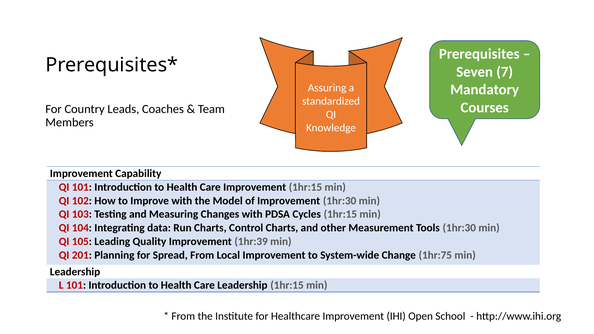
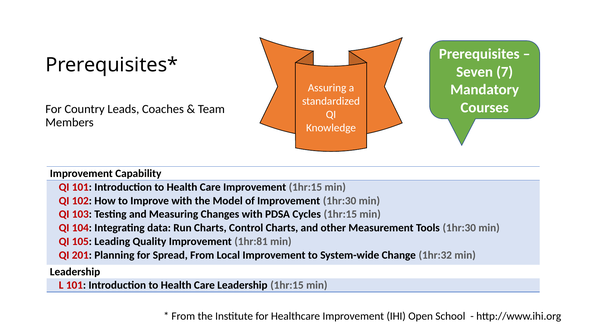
1hr:39: 1hr:39 -> 1hr:81
1hr:75: 1hr:75 -> 1hr:32
